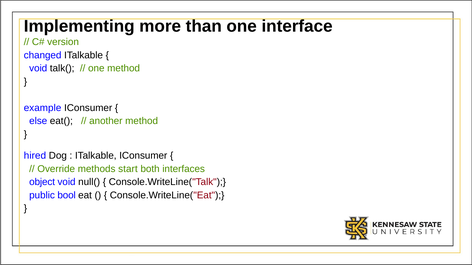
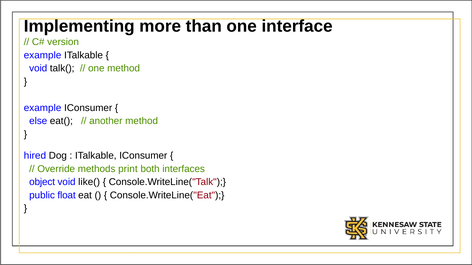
changed at (43, 55): changed -> example
start: start -> print
null(: null( -> like(
bool: bool -> float
